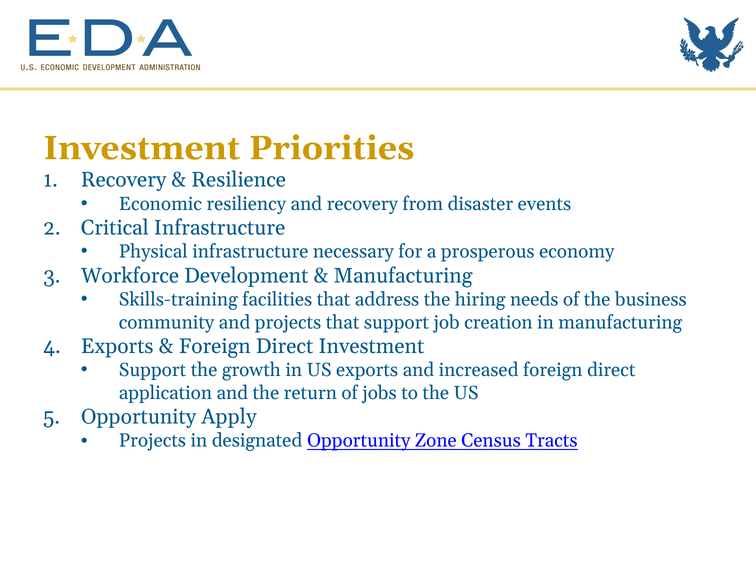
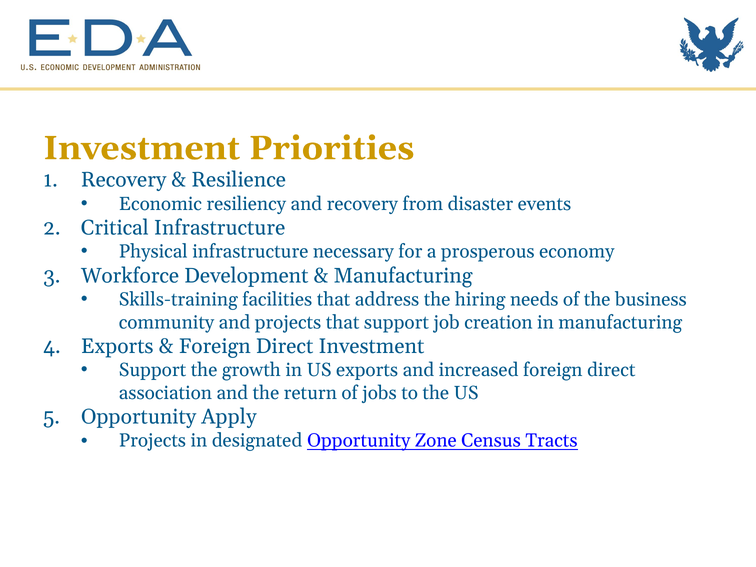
application: application -> association
